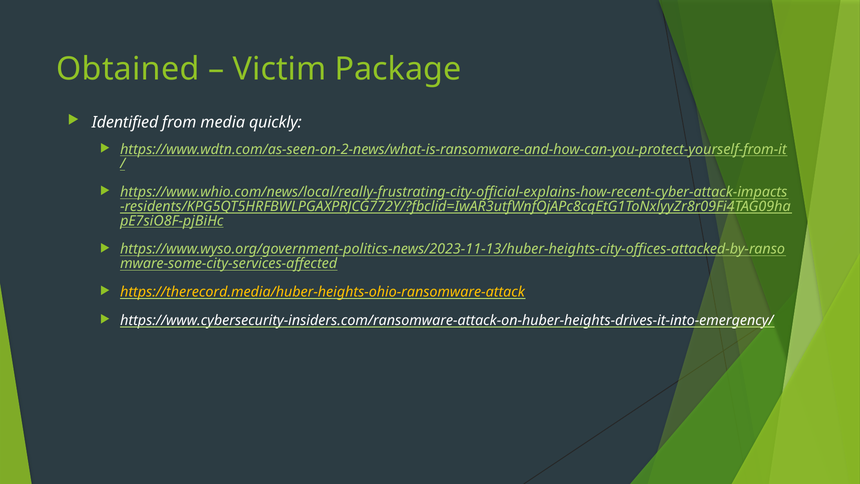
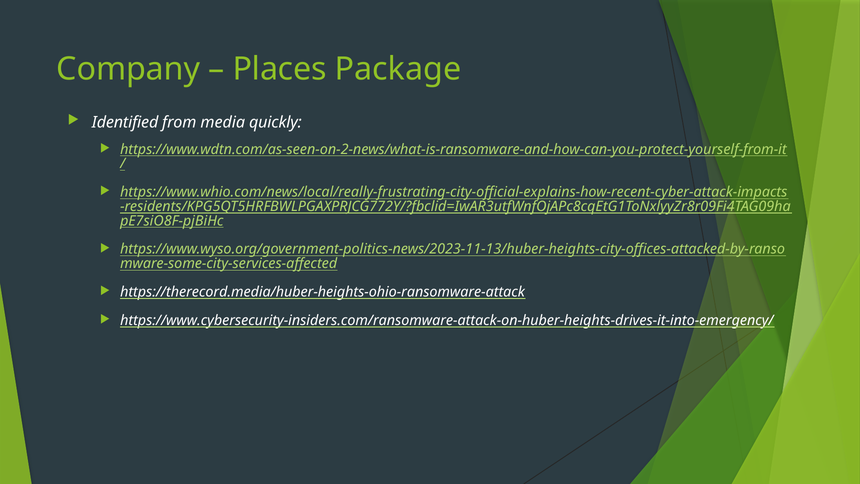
Obtained: Obtained -> Company
Victim: Victim -> Places
https://therecord.media/huber-heights-ohio-ransomware-attack colour: yellow -> white
